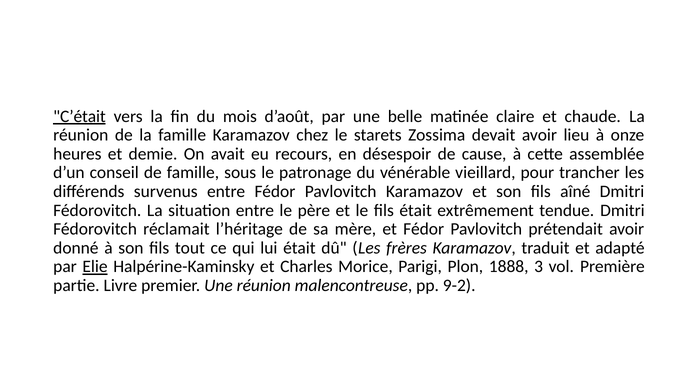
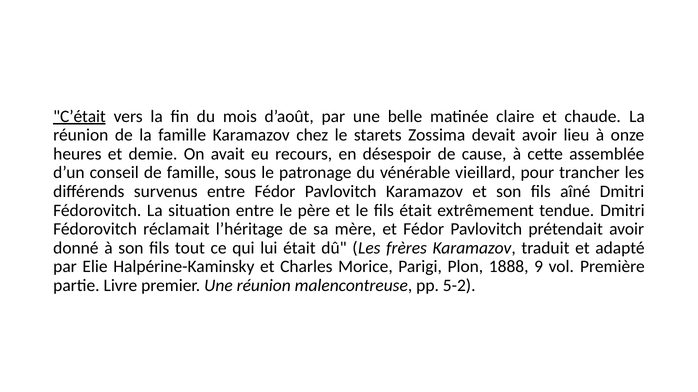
Elie underline: present -> none
3: 3 -> 9
9-2: 9-2 -> 5-2
